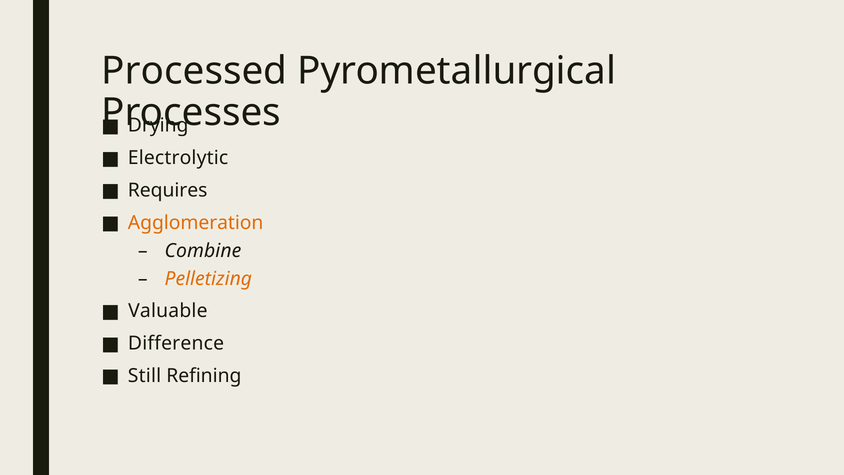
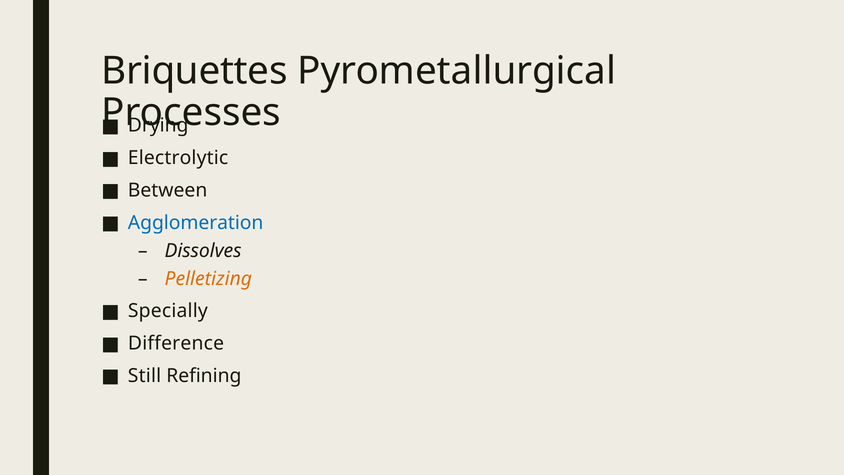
Processed: Processed -> Briquettes
Requires: Requires -> Between
Agglomeration colour: orange -> blue
Combine: Combine -> Dissolves
Valuable: Valuable -> Specially
